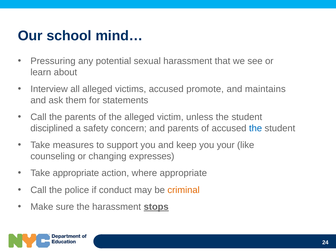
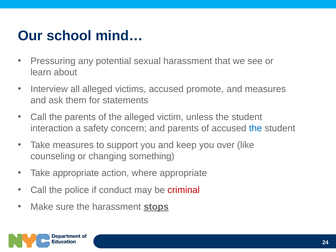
and maintains: maintains -> measures
disciplined: disciplined -> interaction
your: your -> over
expresses: expresses -> something
criminal colour: orange -> red
